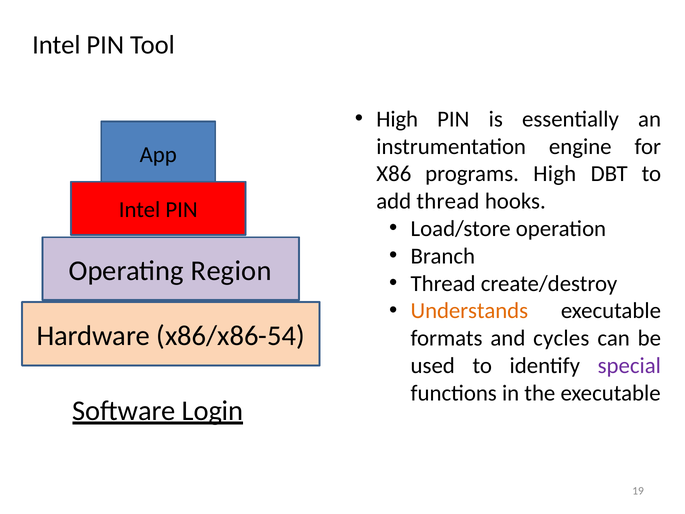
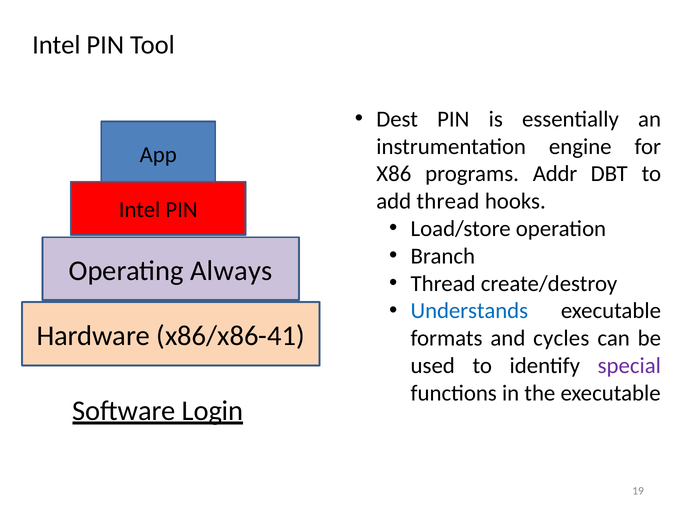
High at (397, 119): High -> Dest
programs High: High -> Addr
Region: Region -> Always
Understands colour: orange -> blue
x86/x86-54: x86/x86-54 -> x86/x86-41
